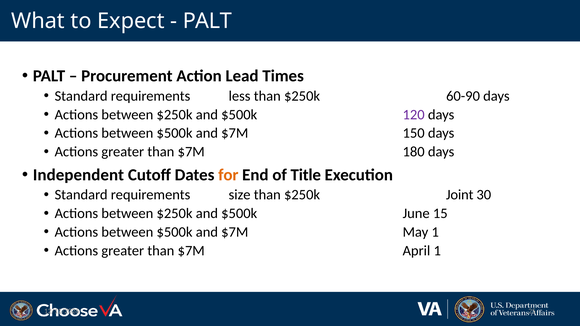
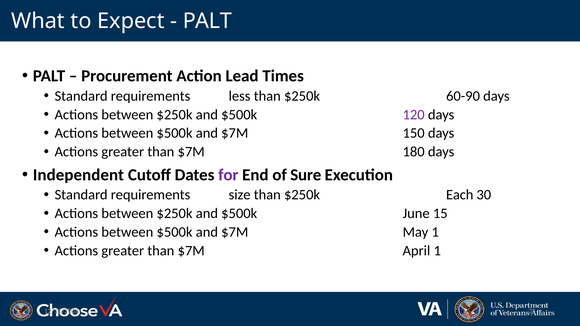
for colour: orange -> purple
Title: Title -> Sure
Joint: Joint -> Each
